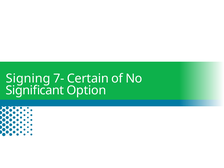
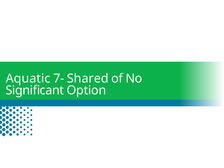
Signing: Signing -> Aquatic
Certain: Certain -> Shared
